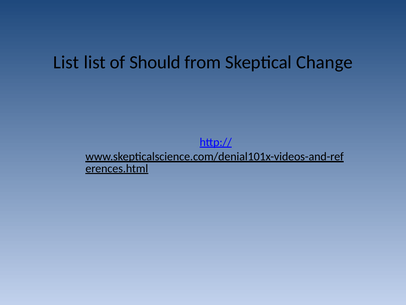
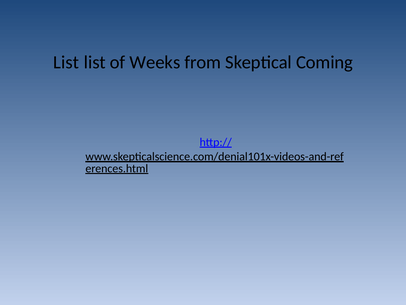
Should: Should -> Weeks
Change: Change -> Coming
